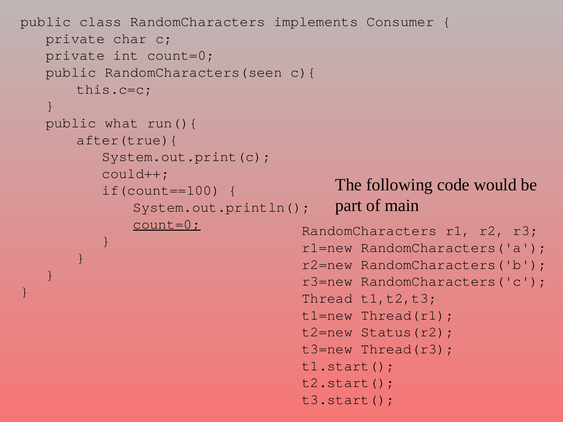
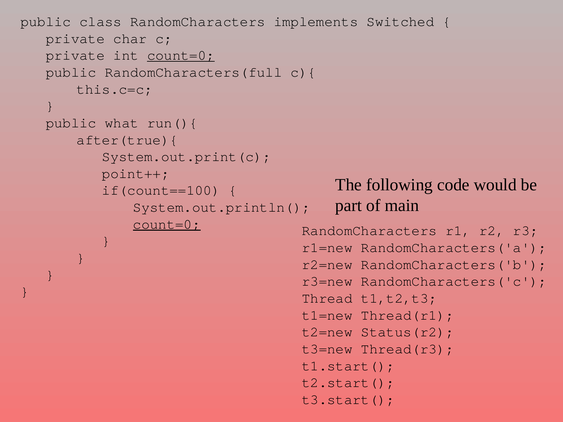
Consumer: Consumer -> Switched
count=0 at (181, 55) underline: none -> present
RandomCharacters(seen: RandomCharacters(seen -> RandomCharacters(full
could++: could++ -> point++
